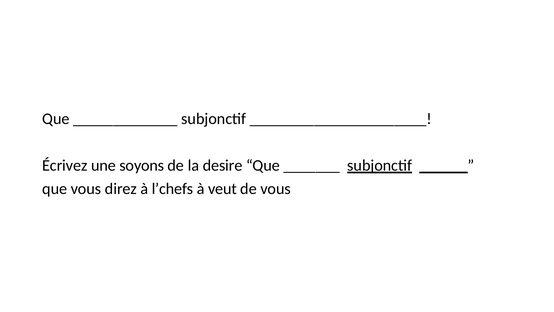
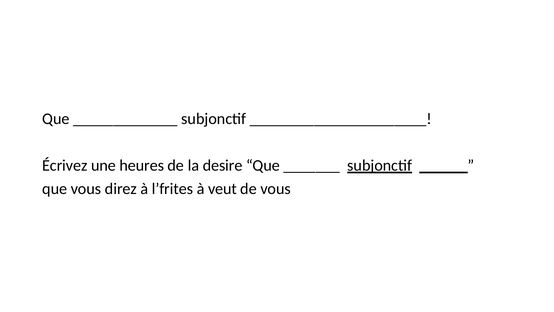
soyons: soyons -> heures
l’chefs: l’chefs -> l’frites
